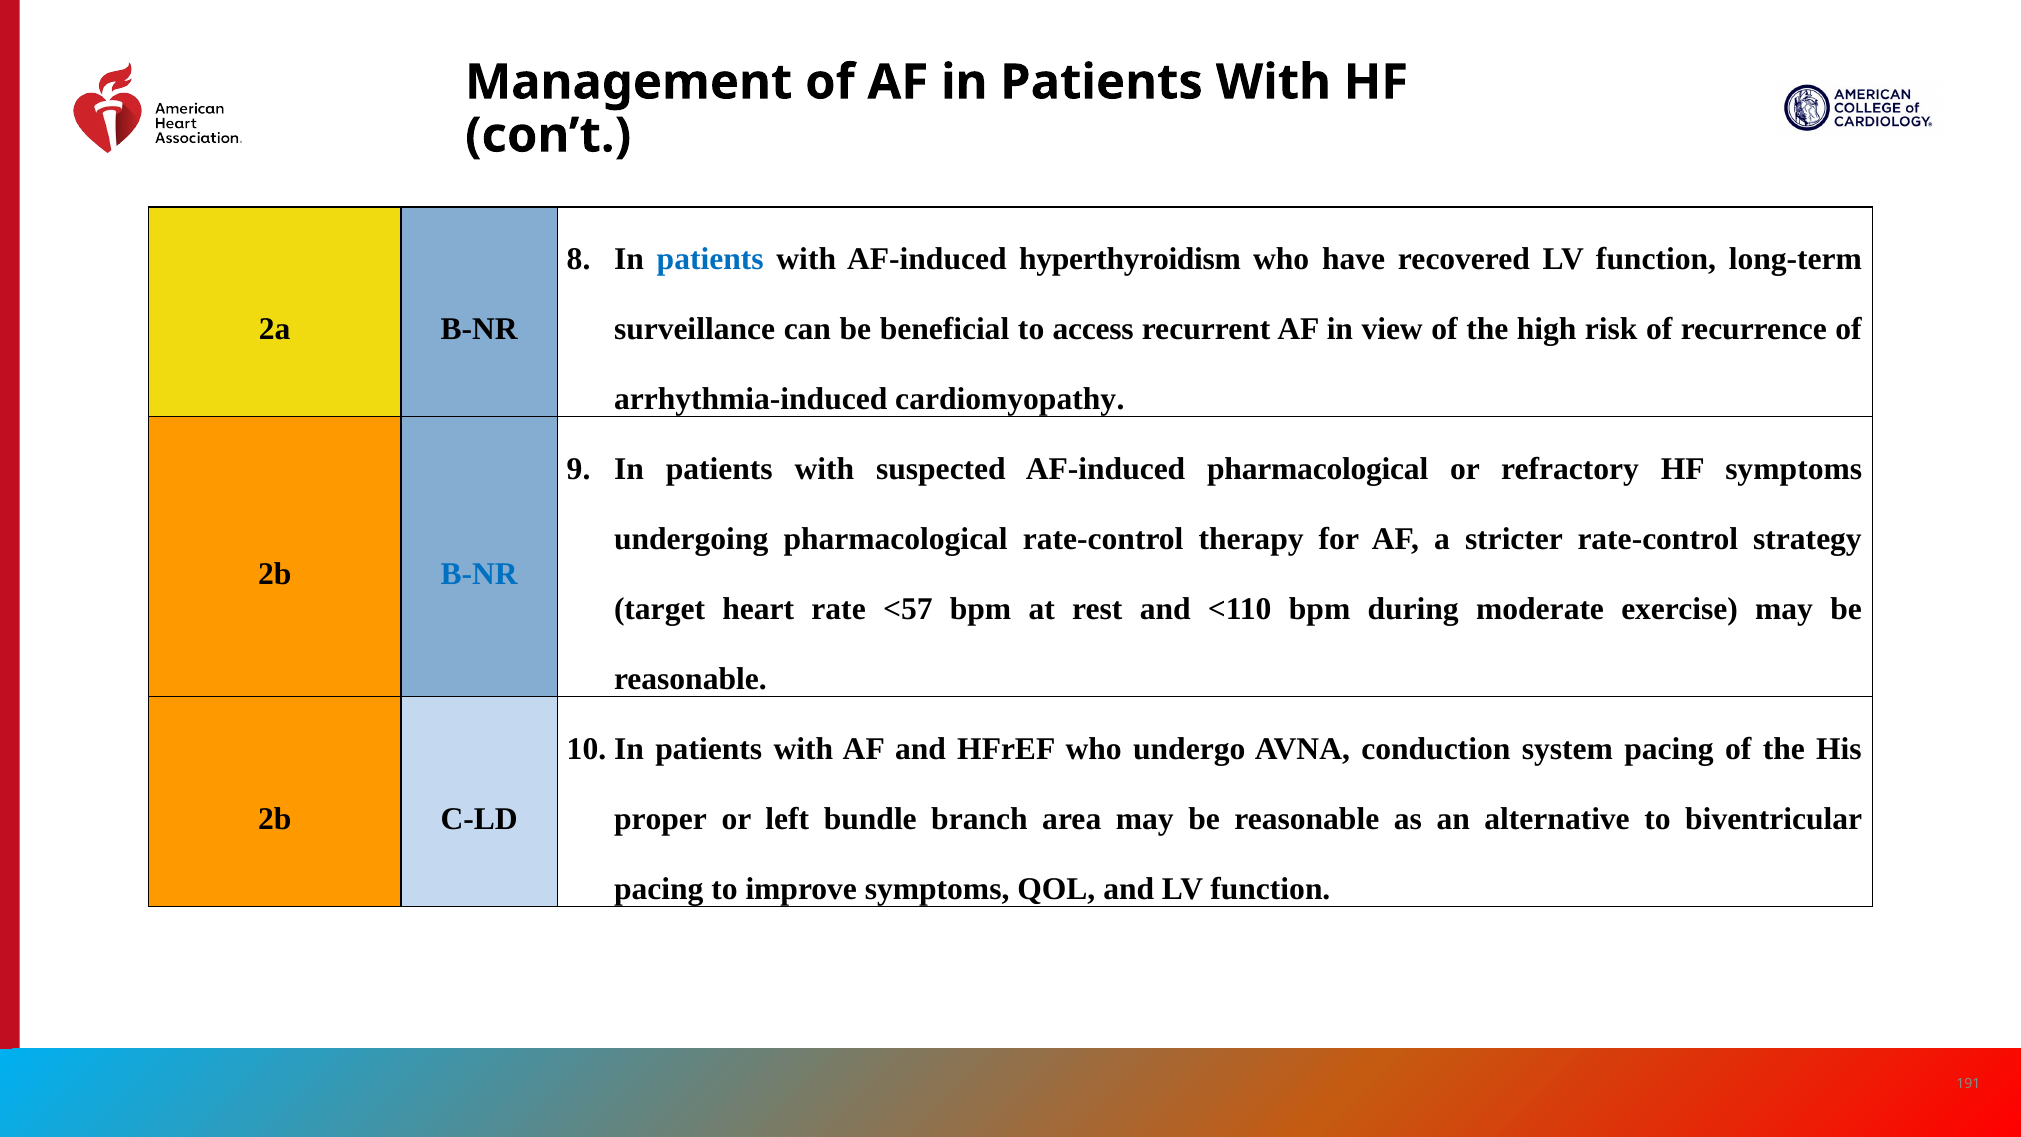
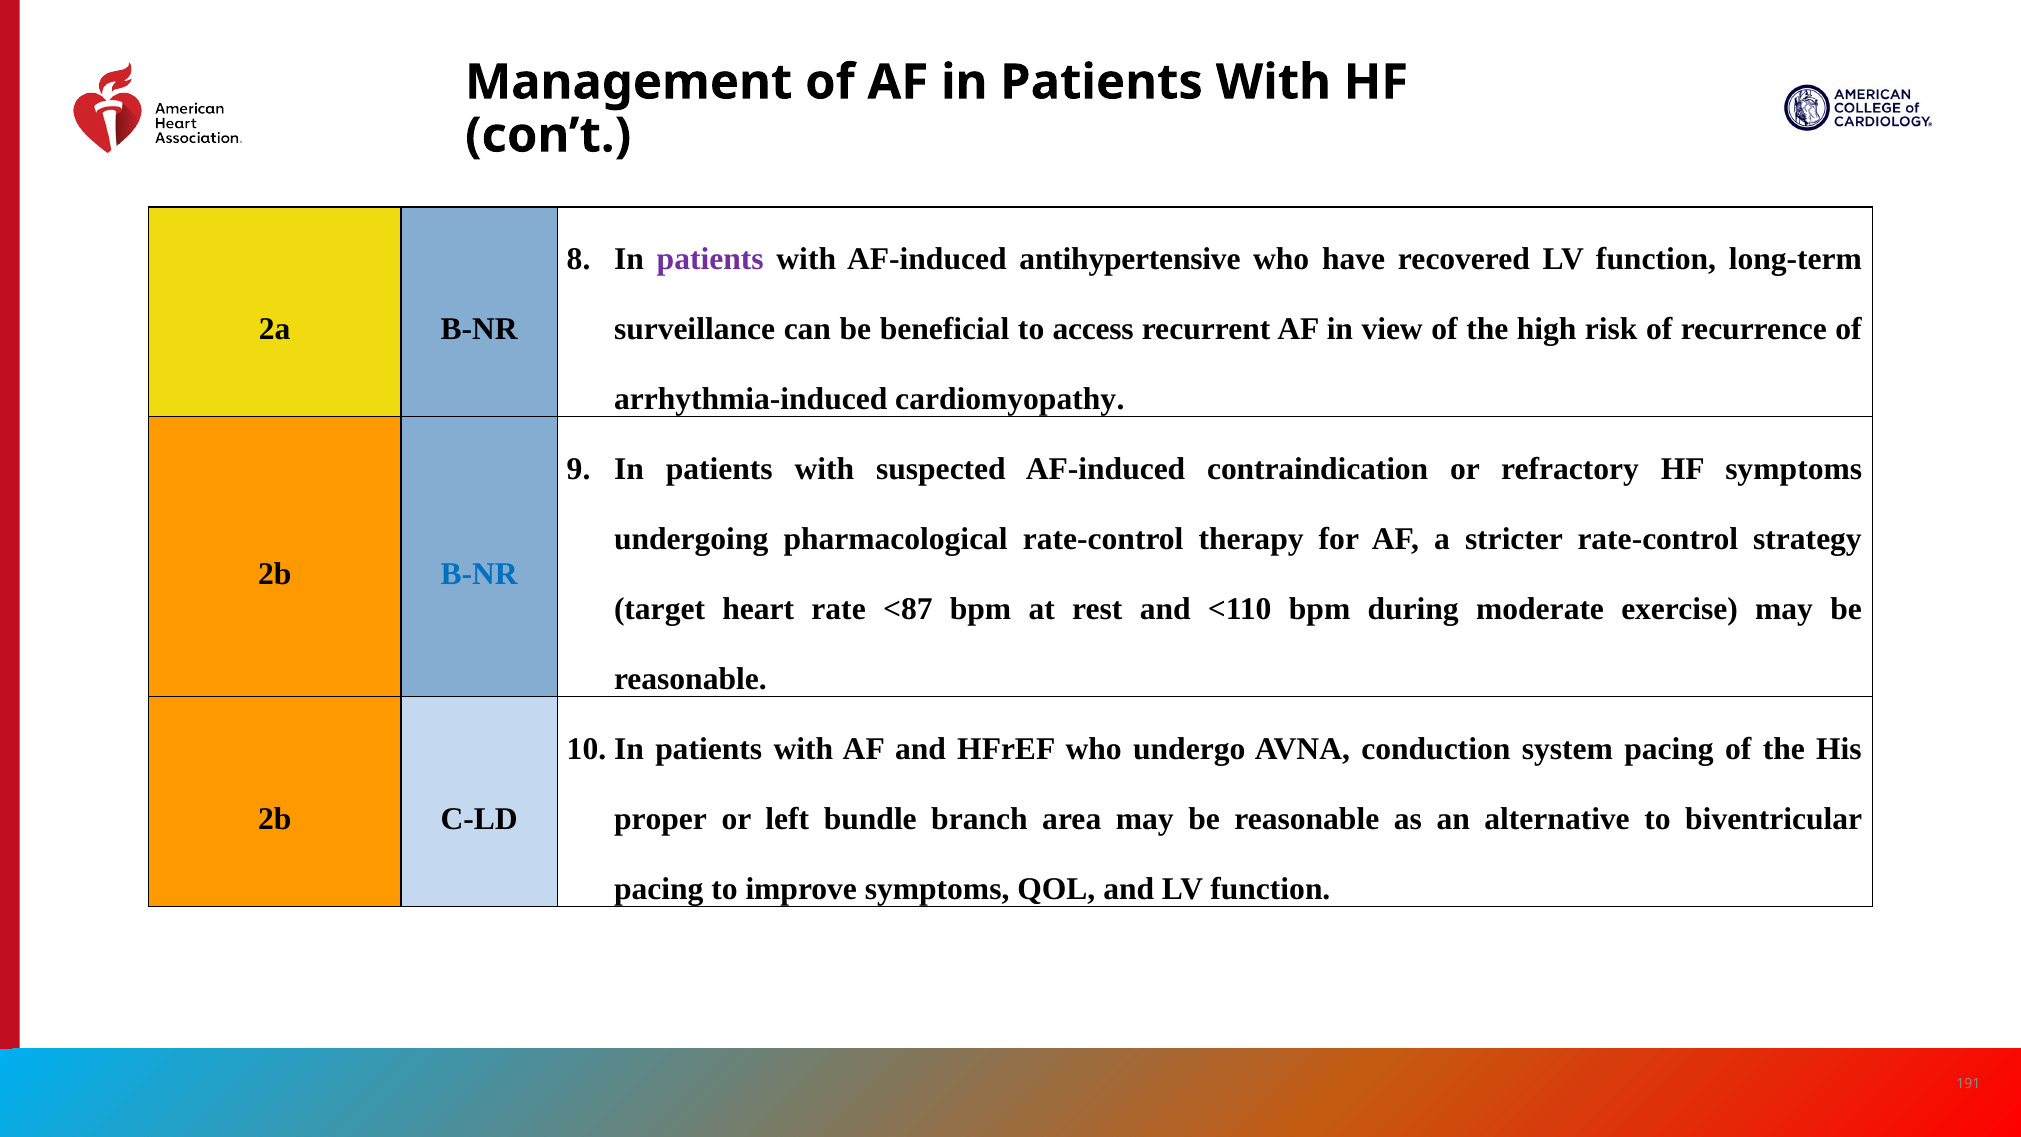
patients at (710, 260) colour: blue -> purple
hyperthyroidism: hyperthyroidism -> antihypertensive
AF-induced pharmacological: pharmacological -> contraindication
<57: <57 -> <87
